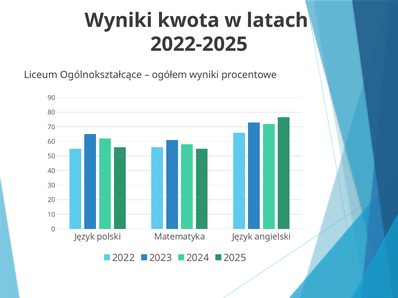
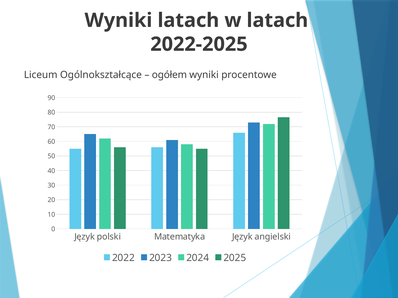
Wyniki kwota: kwota -> latach
